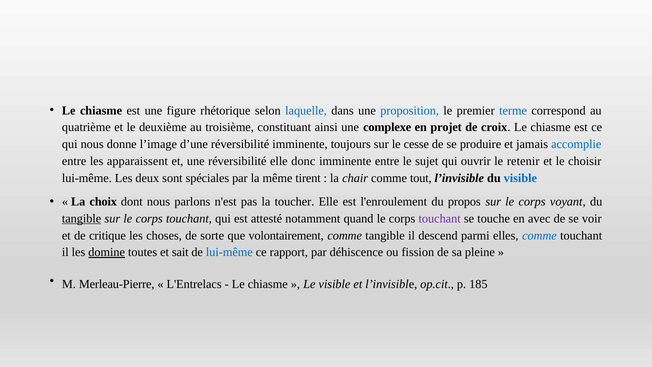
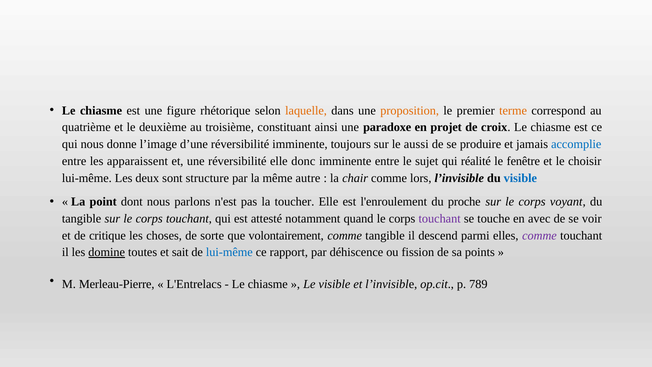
laquelle colour: blue -> orange
proposition colour: blue -> orange
terme colour: blue -> orange
complexe: complexe -> paradoxe
cesse: cesse -> aussi
ouvrir: ouvrir -> réalité
retenir: retenir -> fenêtre
spéciales: spéciales -> structure
tirent: tirent -> autre
tout: tout -> lors
choix: choix -> point
propos: propos -> proche
tangible at (82, 218) underline: present -> none
comme at (539, 235) colour: blue -> purple
pleine: pleine -> points
185: 185 -> 789
